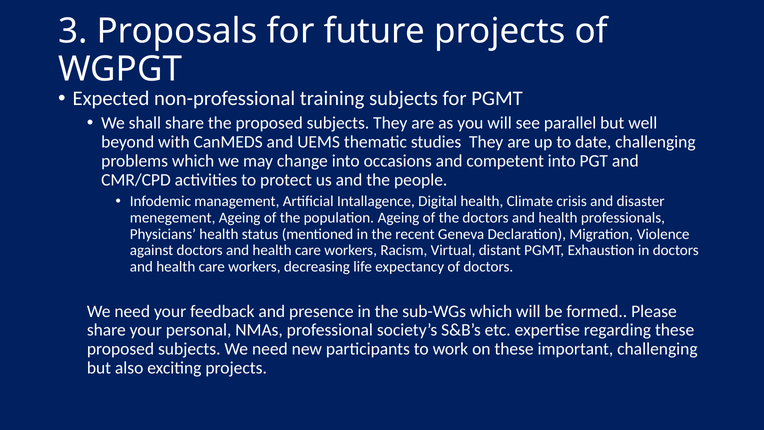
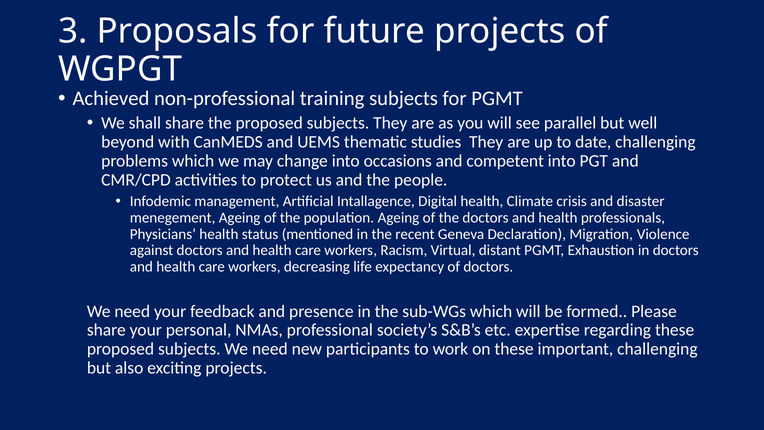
Expected: Expected -> Achieved
